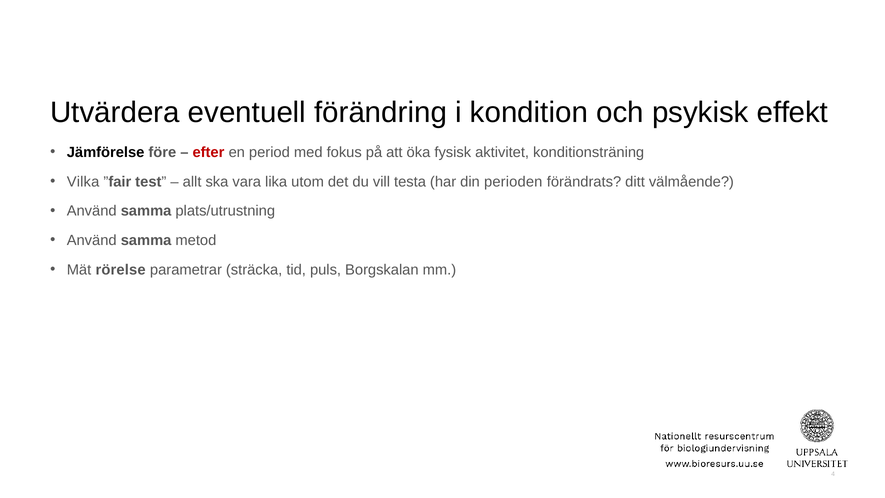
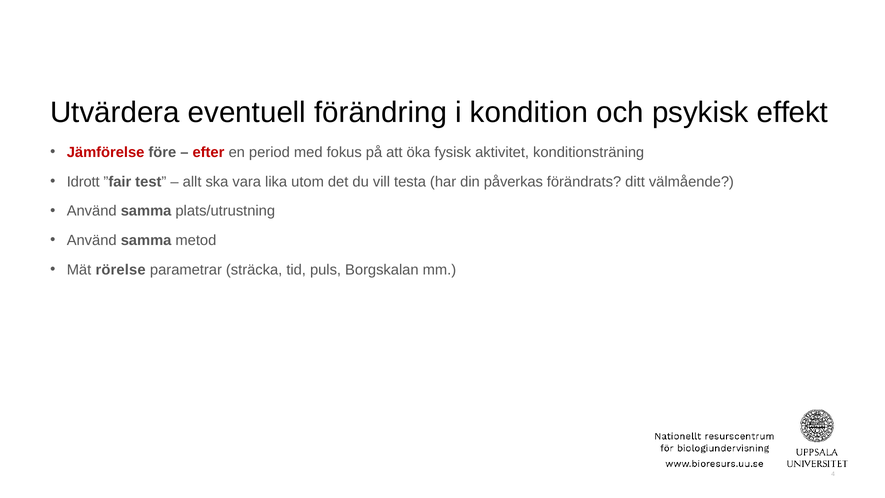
Jämförelse colour: black -> red
Vilka: Vilka -> Idrott
perioden: perioden -> påverkas
